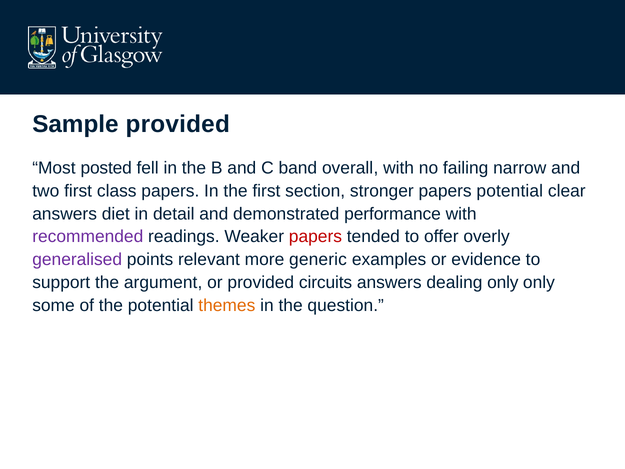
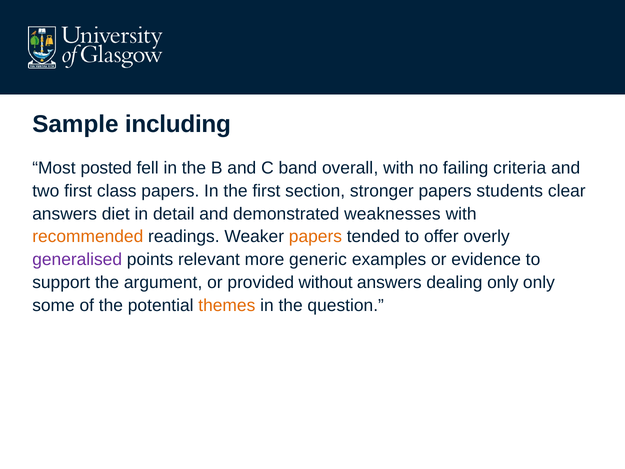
Sample provided: provided -> including
narrow: narrow -> criteria
papers potential: potential -> students
performance: performance -> weaknesses
recommended colour: purple -> orange
papers at (315, 237) colour: red -> orange
circuits: circuits -> without
